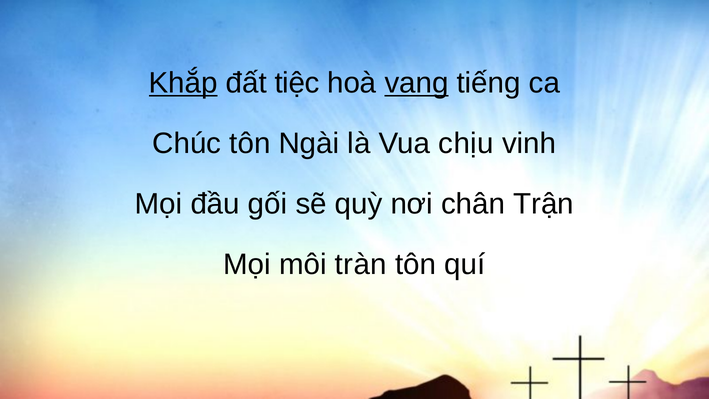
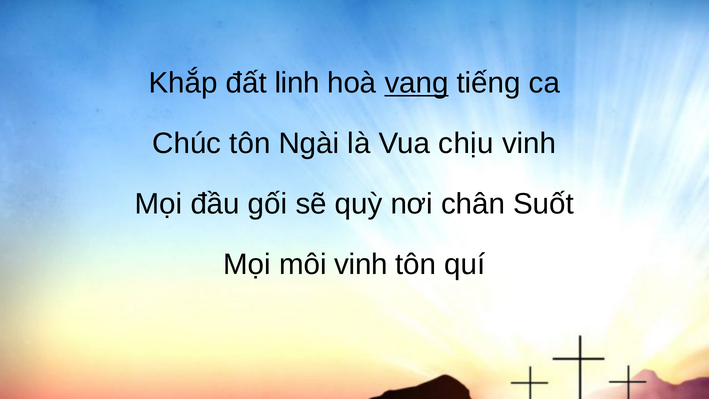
Khắp underline: present -> none
tiệc: tiệc -> linh
Trận: Trận -> Suốt
môi tràn: tràn -> vinh
